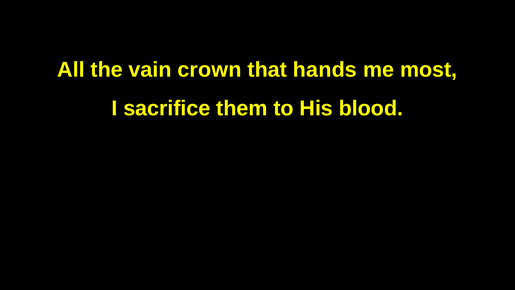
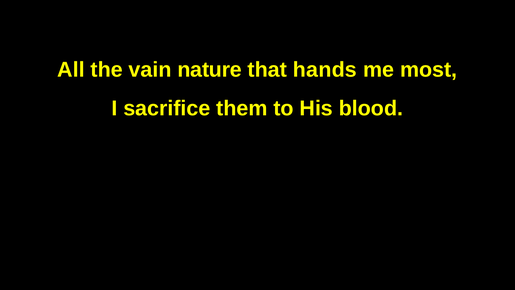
crown: crown -> nature
